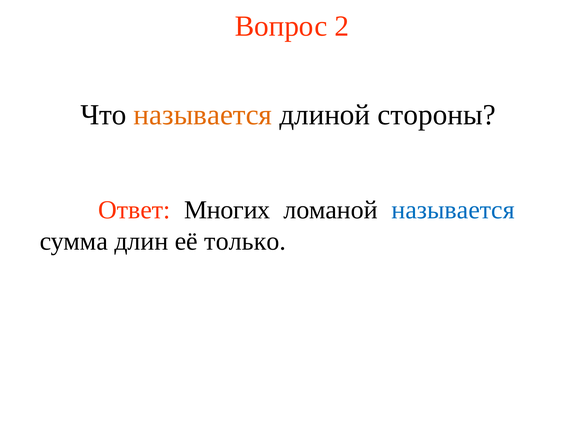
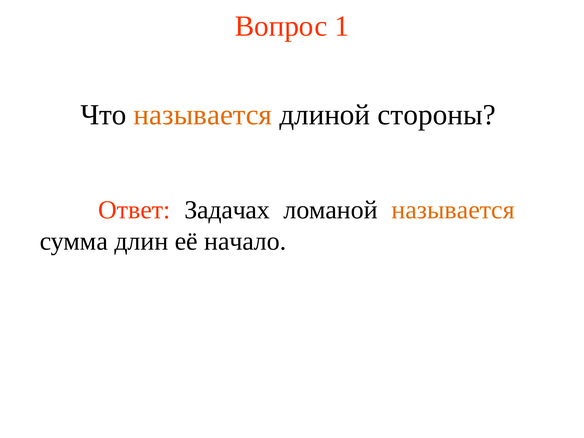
2: 2 -> 1
Многих: Многих -> Задачах
называется at (453, 210) colour: blue -> orange
только: только -> начало
